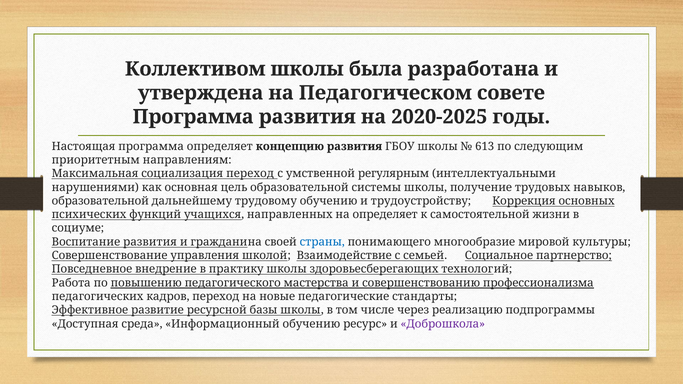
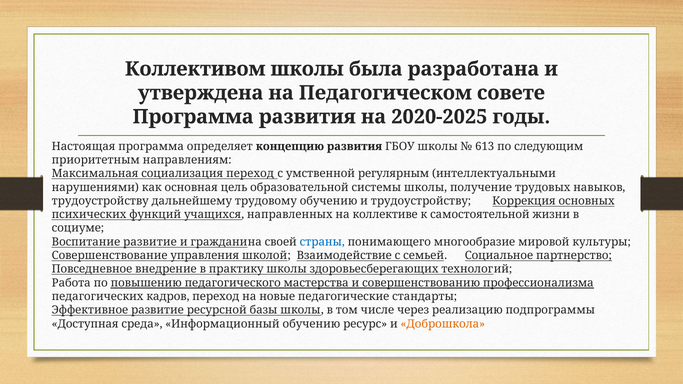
образовательной at (100, 201): образовательной -> трудоустройству
на определяет: определяет -> коллективе
Воспитание развития: развития -> развитие
Доброшкола colour: purple -> orange
